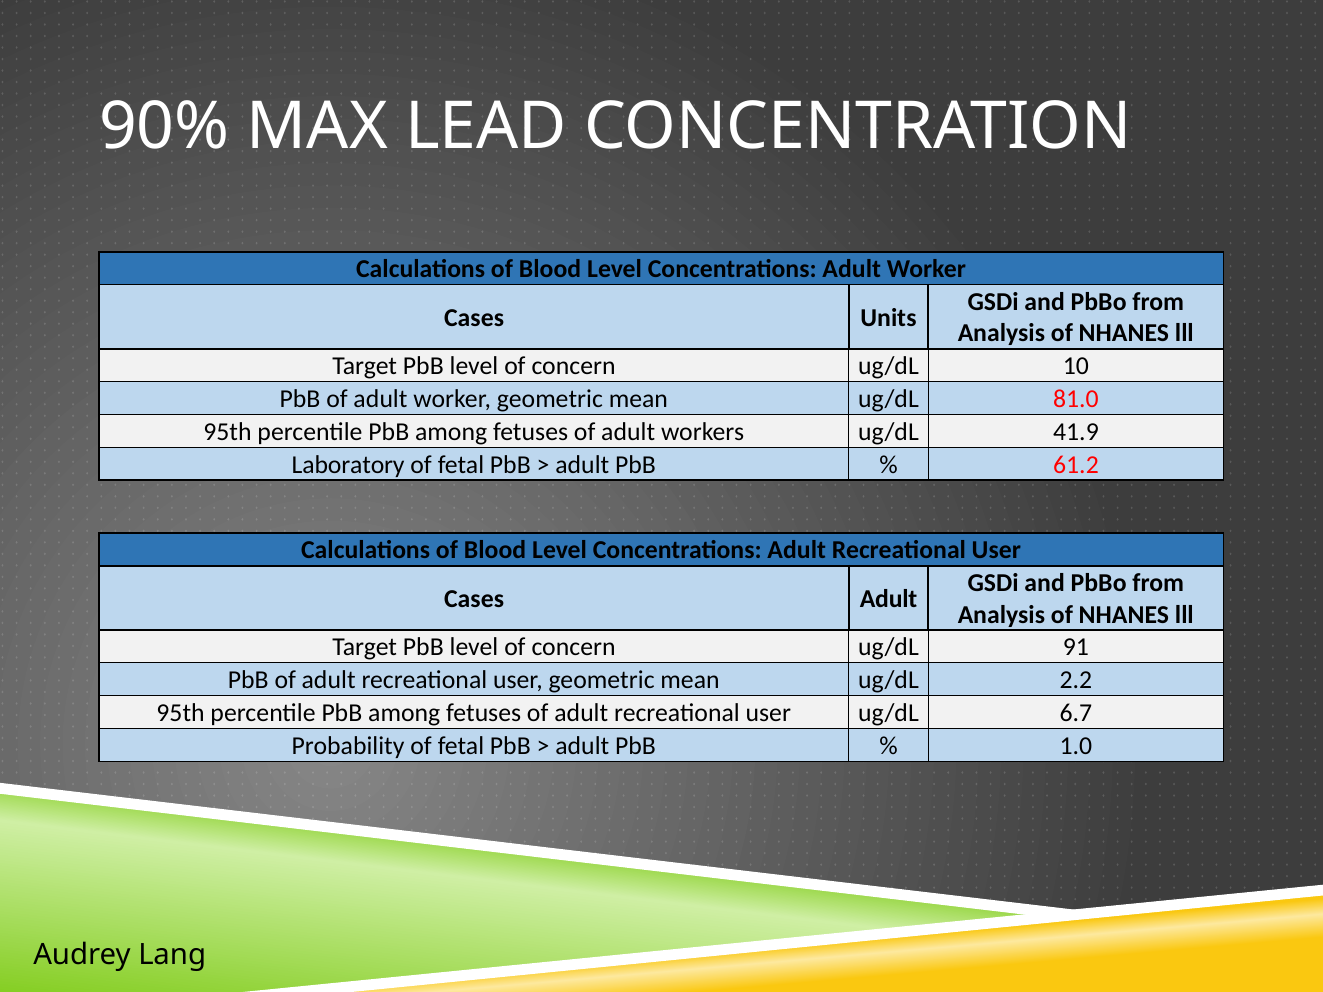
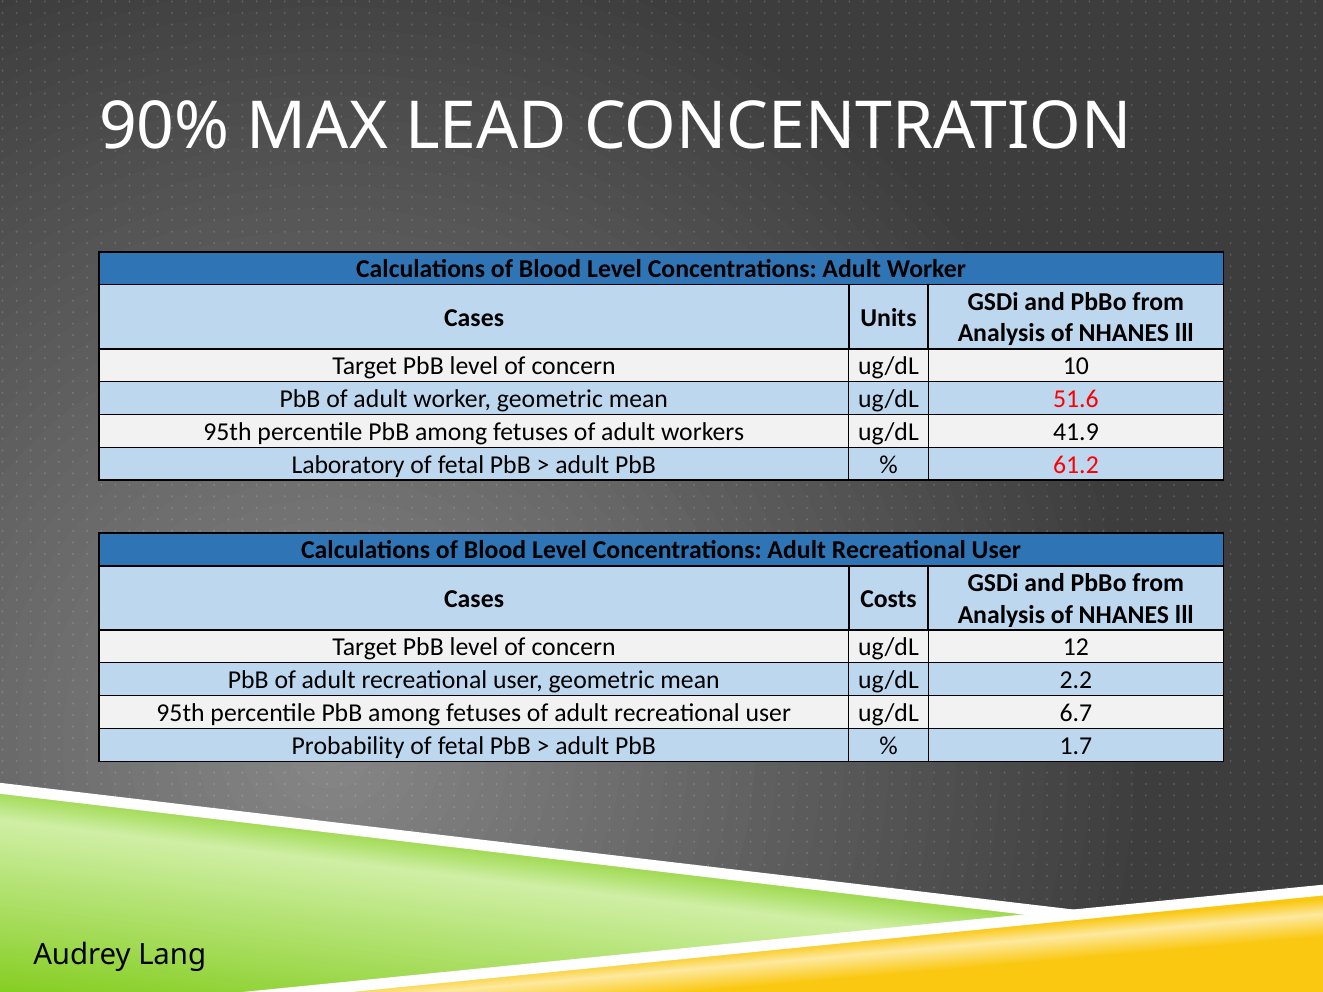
81.0: 81.0 -> 51.6
Cases Adult: Adult -> Costs
91: 91 -> 12
1.0: 1.0 -> 1.7
